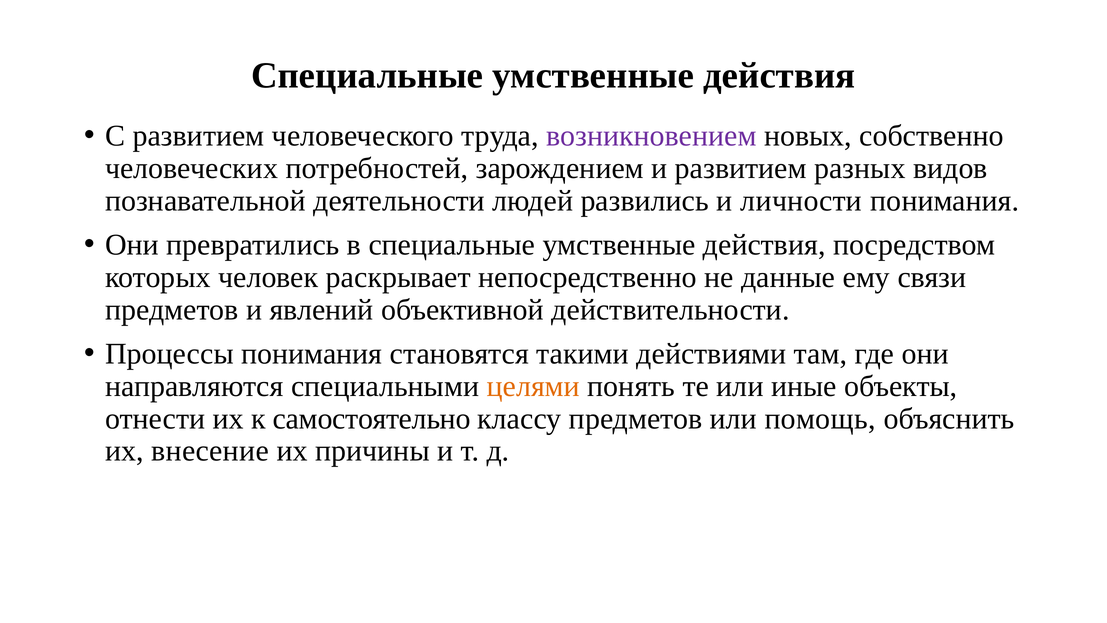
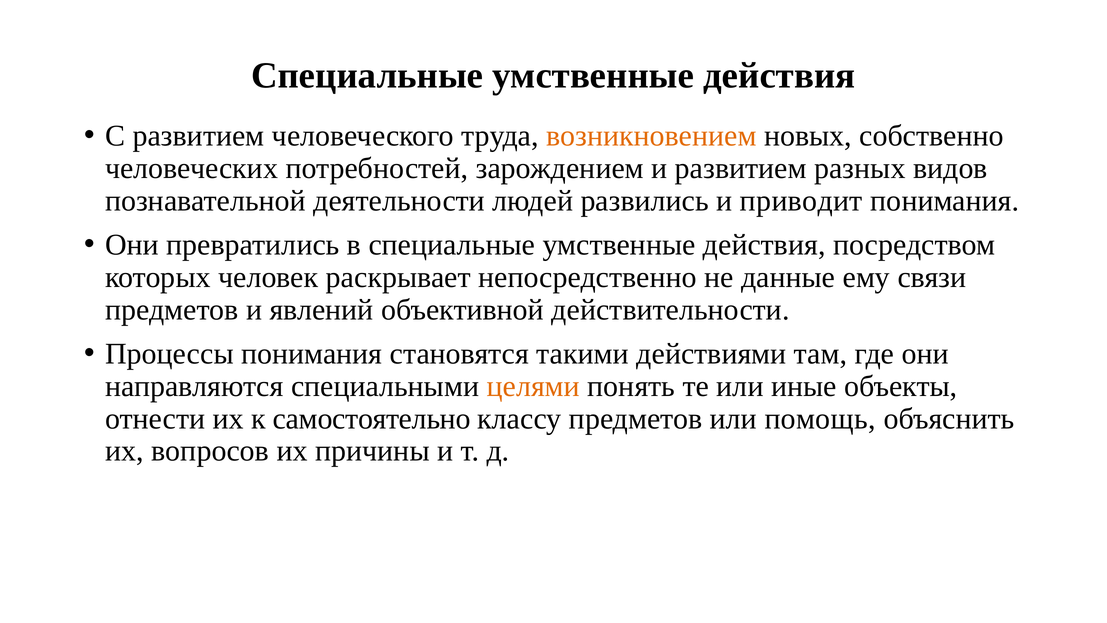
возникновением colour: purple -> orange
личности: личности -> приводит
внесение: внесение -> вопросов
